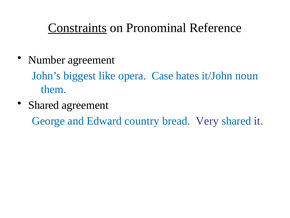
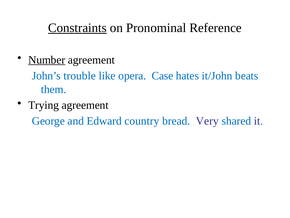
Number underline: none -> present
biggest: biggest -> trouble
noun: noun -> beats
Shared at (44, 105): Shared -> Trying
